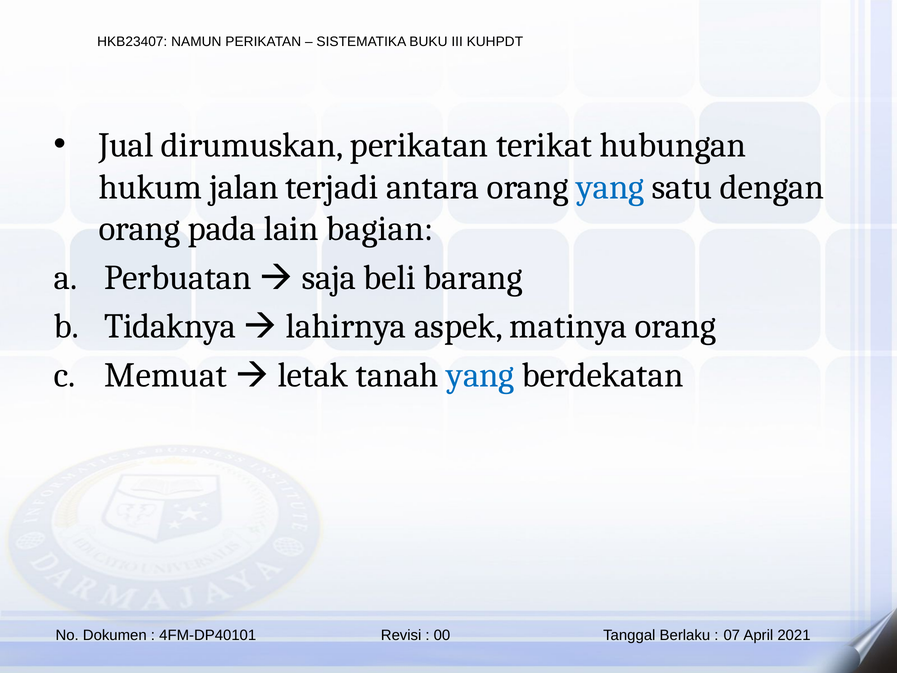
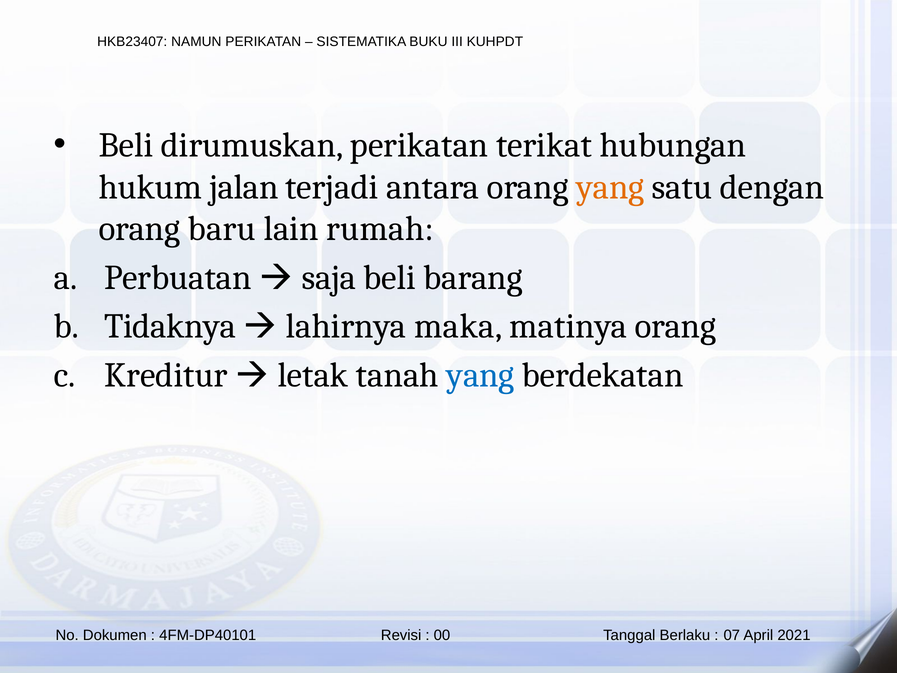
Jual at (126, 145): Jual -> Beli
yang at (610, 187) colour: blue -> orange
pada: pada -> baru
bagian: bagian -> rumah
aspek: aspek -> maka
Memuat: Memuat -> Kreditur
